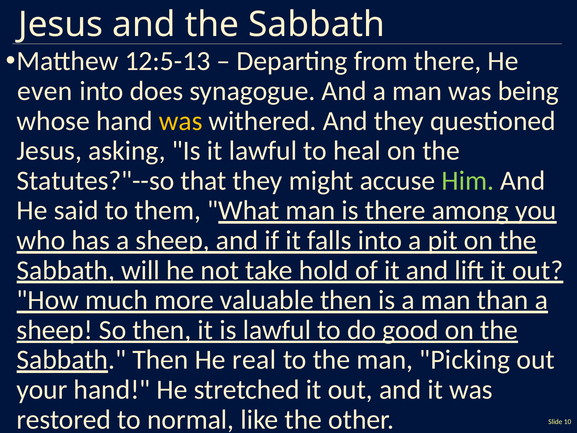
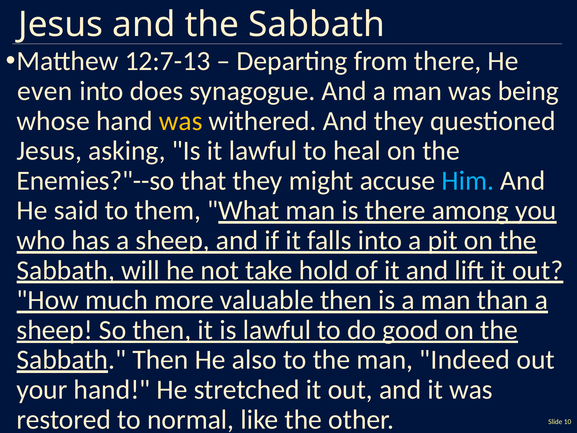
12:5-13: 12:5-13 -> 12:7-13
Statutes?"--so: Statutes?"--so -> Enemies?"--so
Him colour: light green -> light blue
real: real -> also
Picking: Picking -> Indeed
